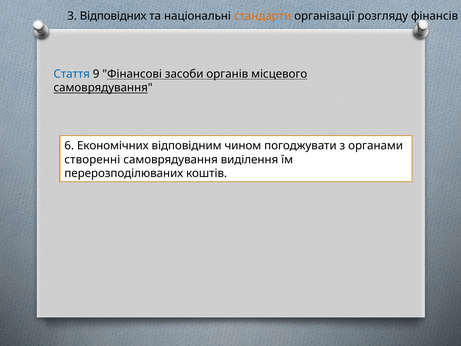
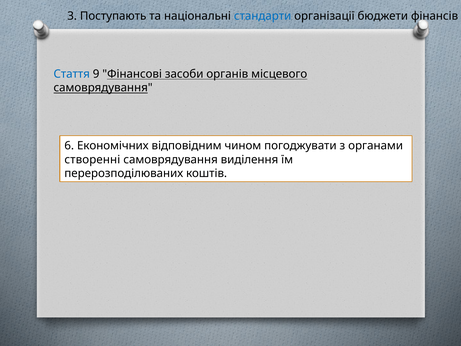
Відповідних: Відповідних -> Поступають
стандарти colour: orange -> blue
розгляду: розгляду -> бюджети
